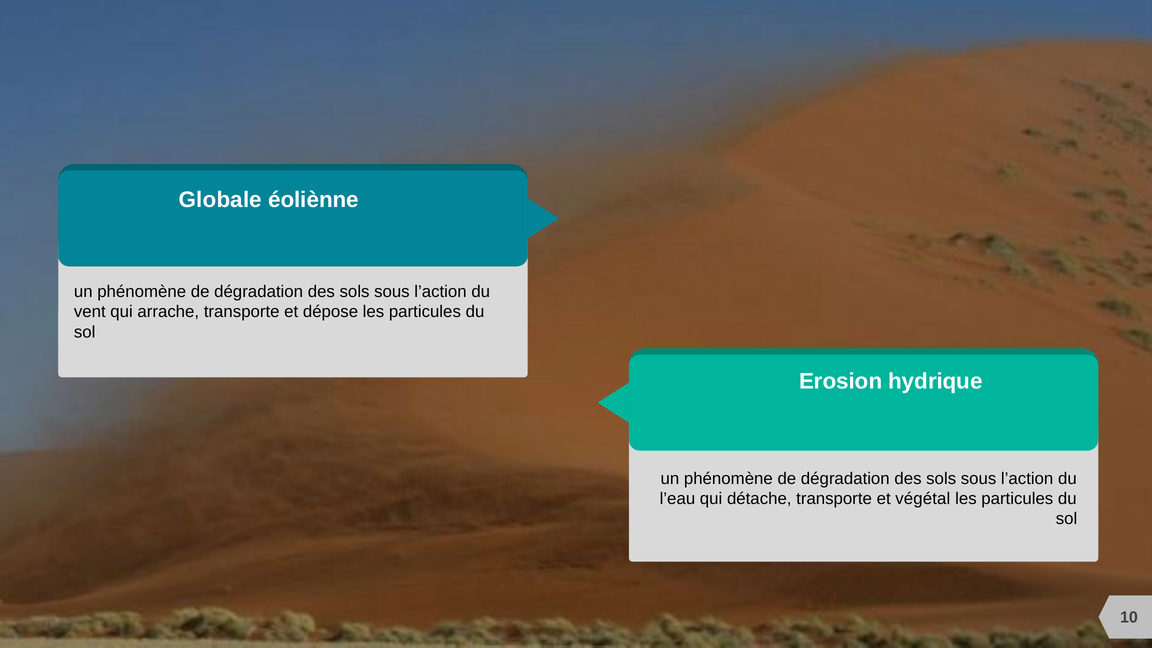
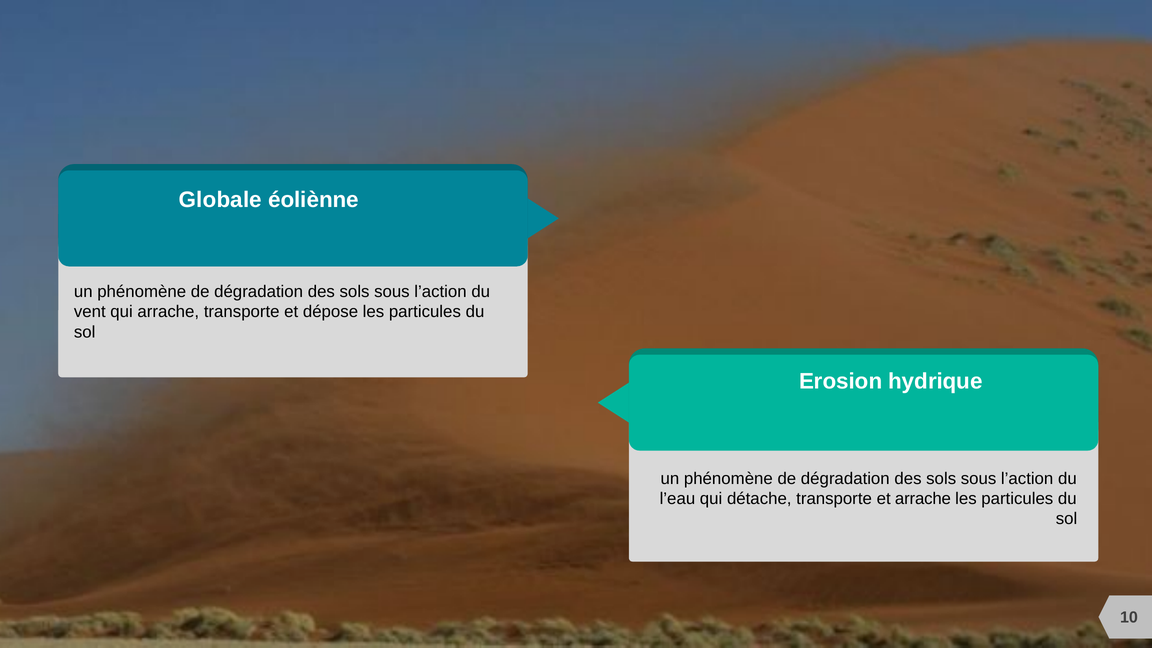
et végétal: végétal -> arrache
